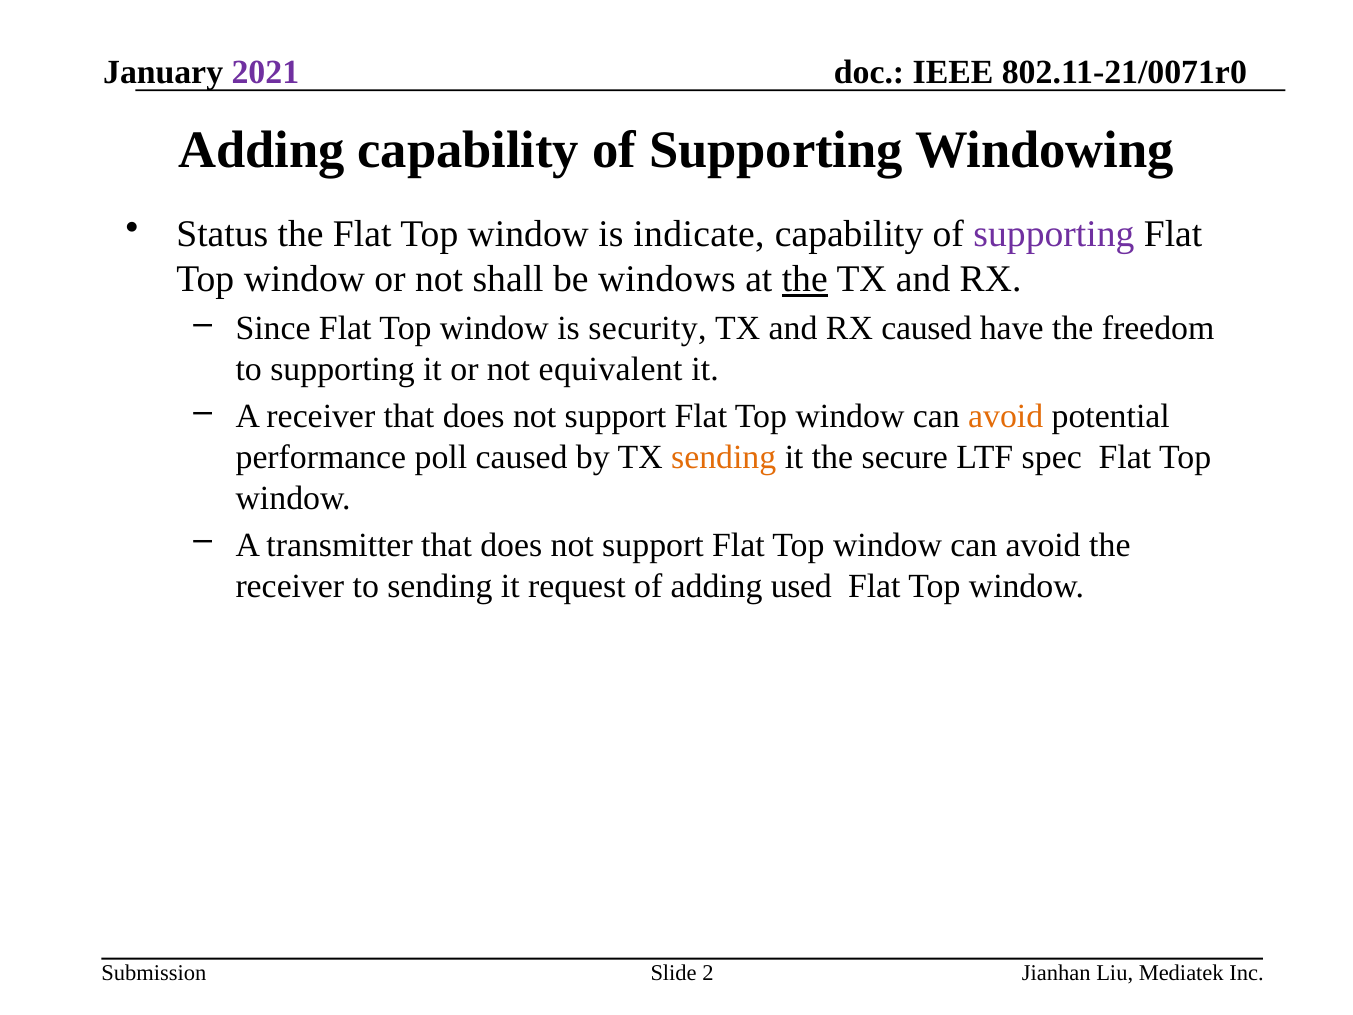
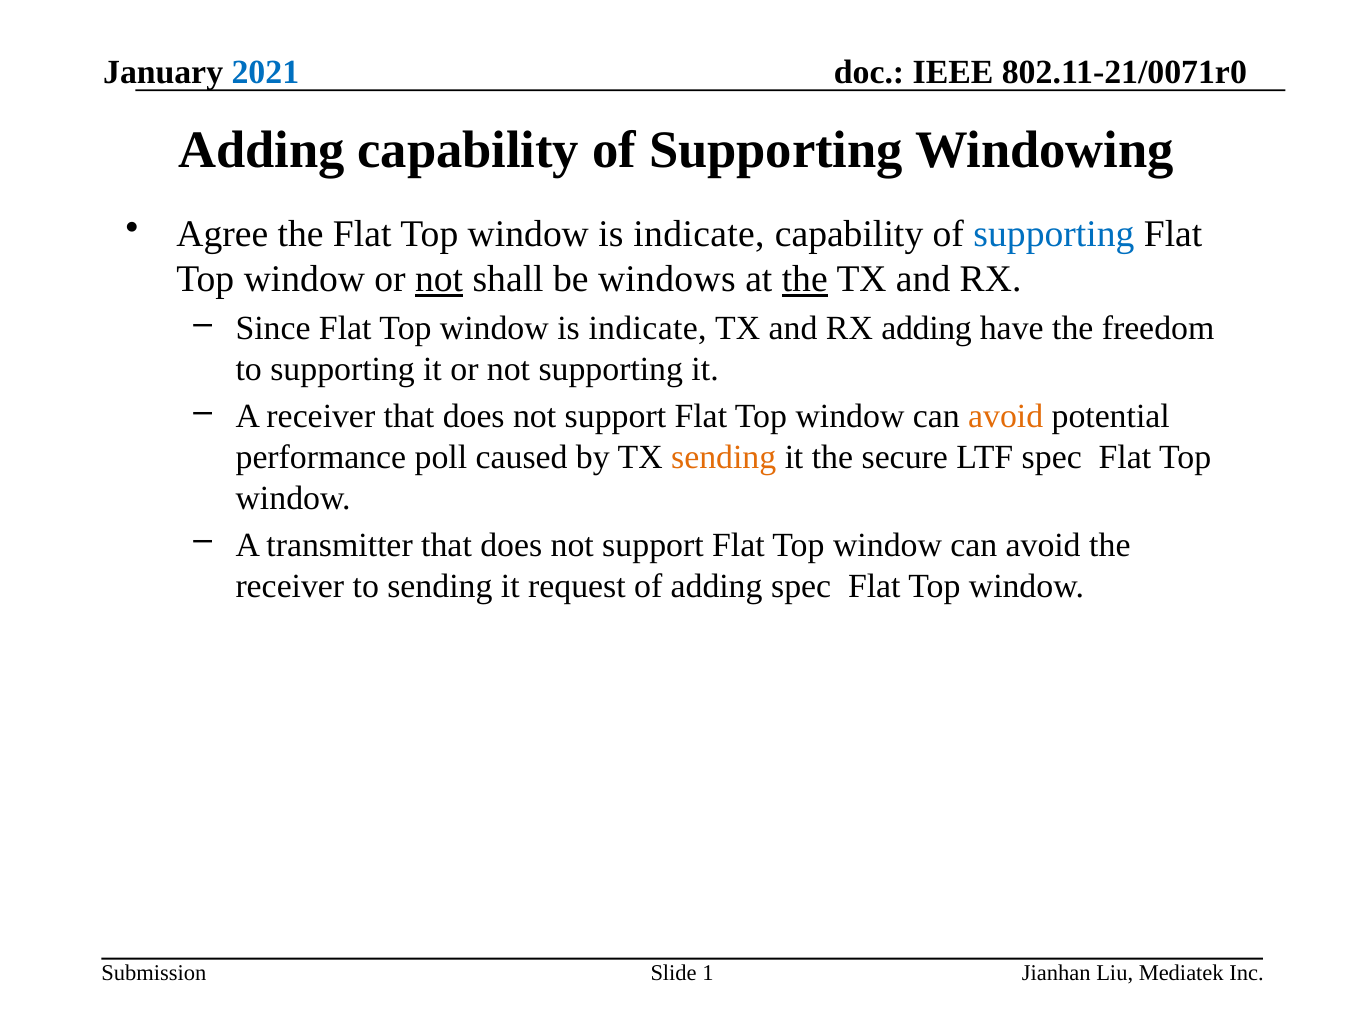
2021 colour: purple -> blue
Status: Status -> Agree
supporting at (1054, 234) colour: purple -> blue
not at (439, 279) underline: none -> present
security at (648, 329): security -> indicate
RX caused: caused -> adding
not equivalent: equivalent -> supporting
adding used: used -> spec
2: 2 -> 1
